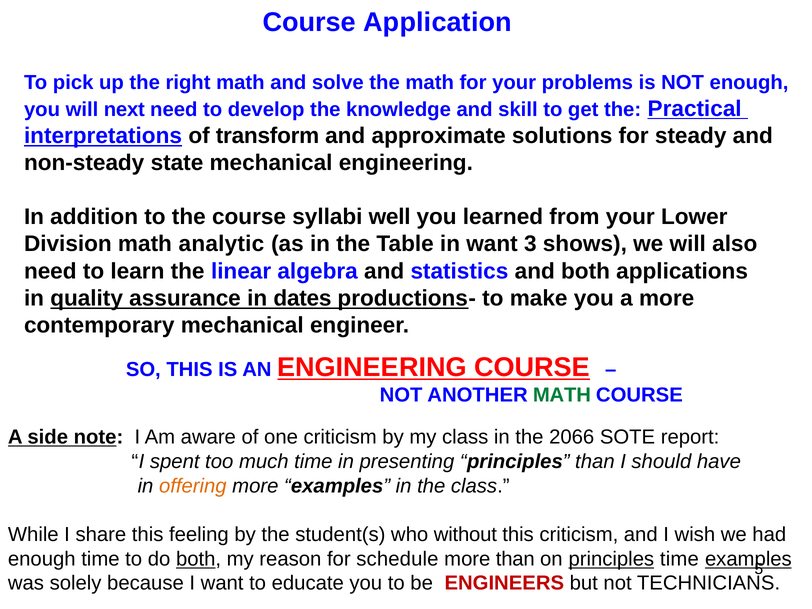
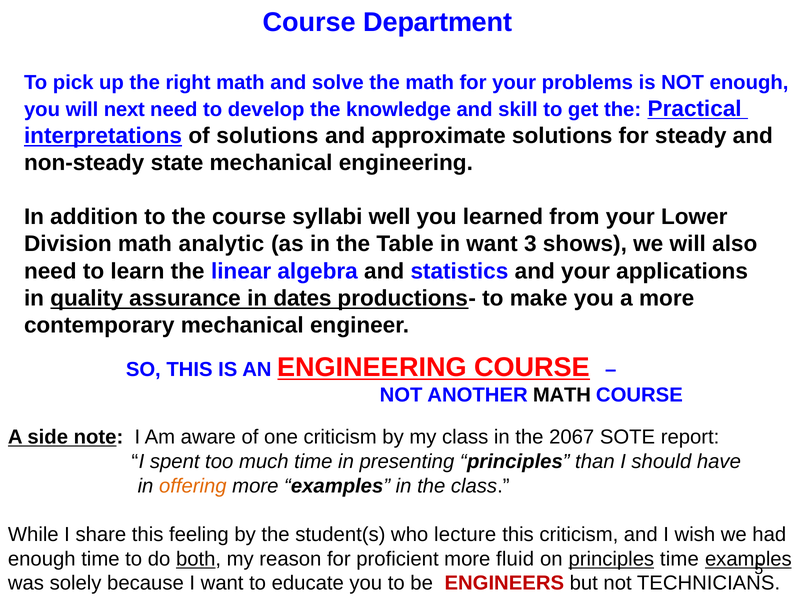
Application: Application -> Department
of transform: transform -> solutions
and both: both -> your
MATH at (562, 395) colour: green -> black
2066: 2066 -> 2067
without: without -> lecture
schedule: schedule -> proficient
more than: than -> fluid
